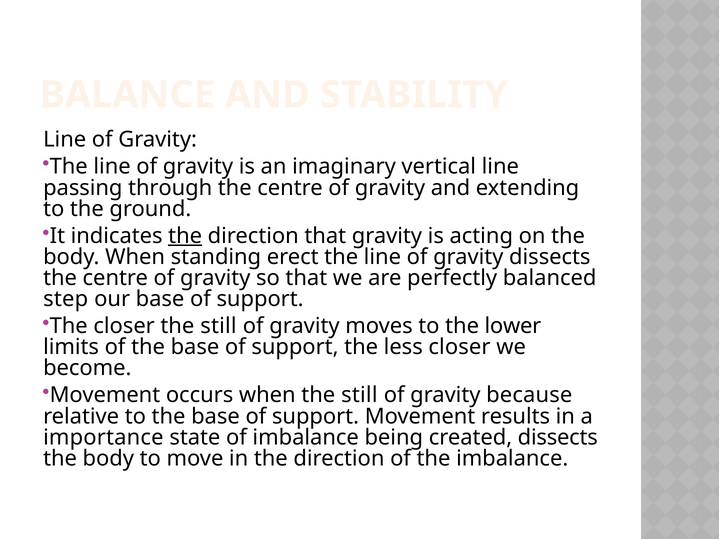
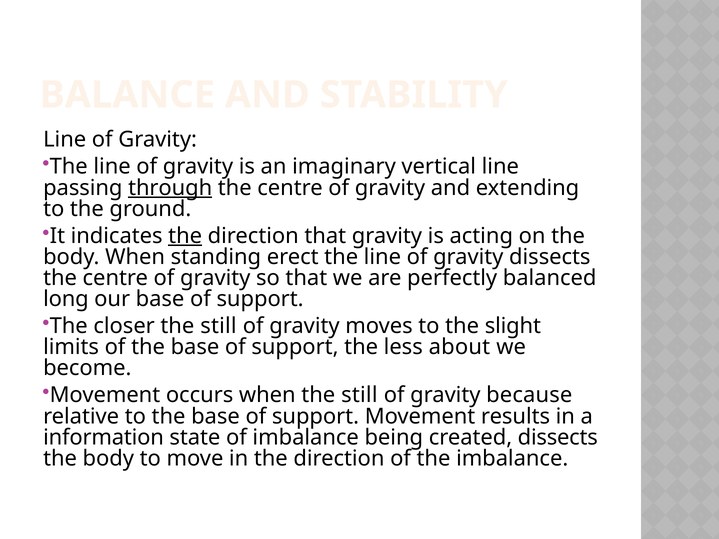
through underline: none -> present
step: step -> long
lower: lower -> slight
less closer: closer -> about
importance: importance -> information
